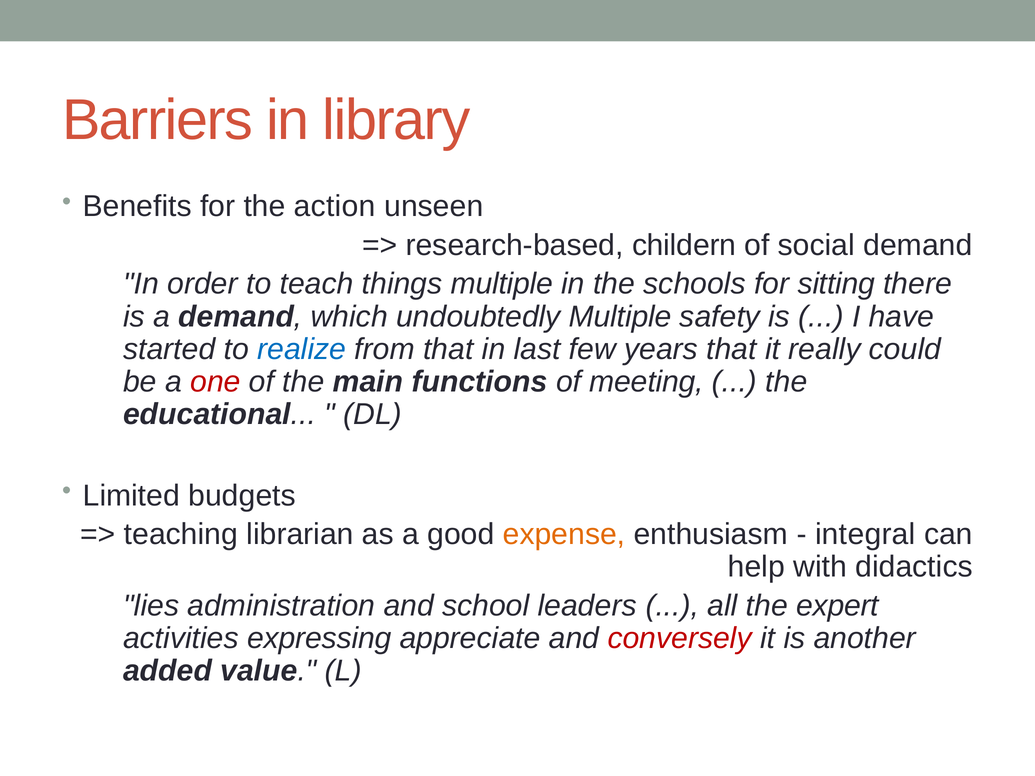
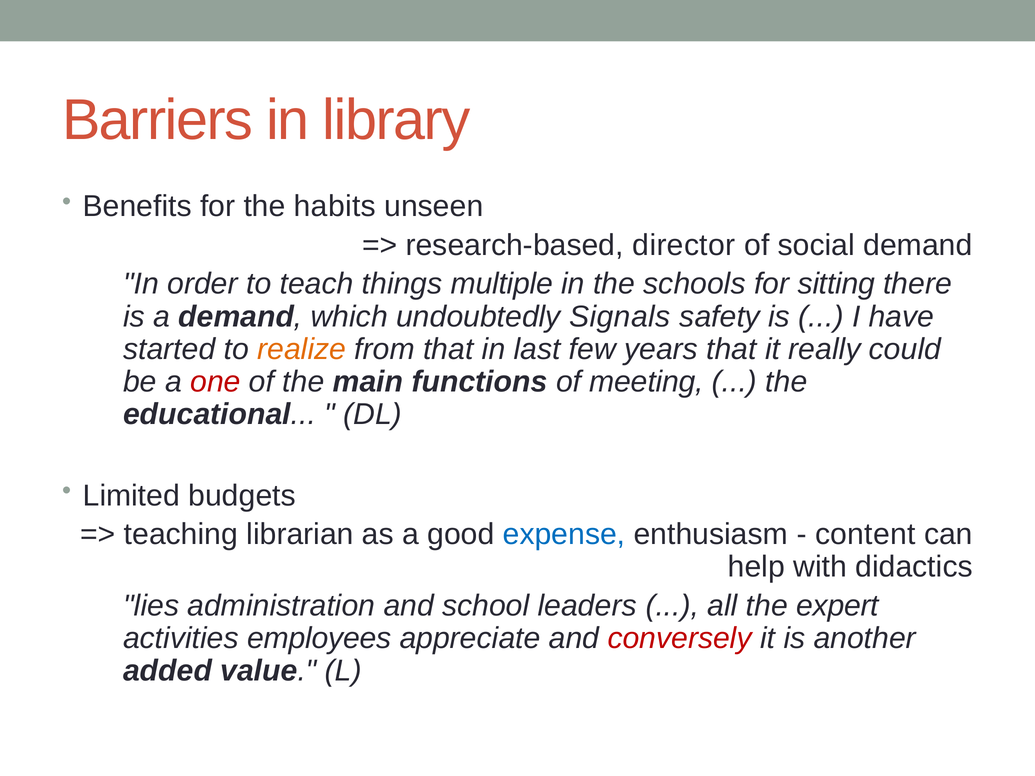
action: action -> habits
childern: childern -> director
undoubtedly Multiple: Multiple -> Signals
realize colour: blue -> orange
expense colour: orange -> blue
integral: integral -> content
expressing: expressing -> employees
